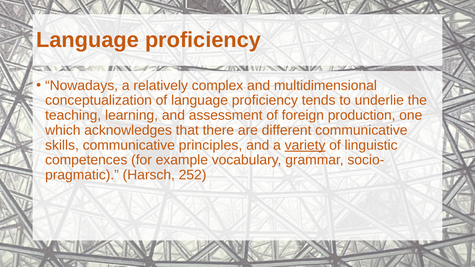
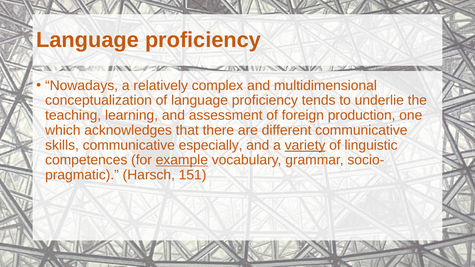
principles: principles -> especially
example underline: none -> present
252: 252 -> 151
